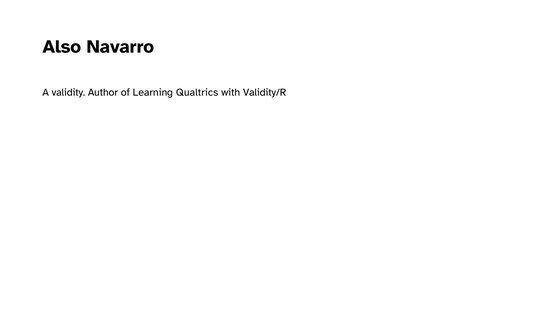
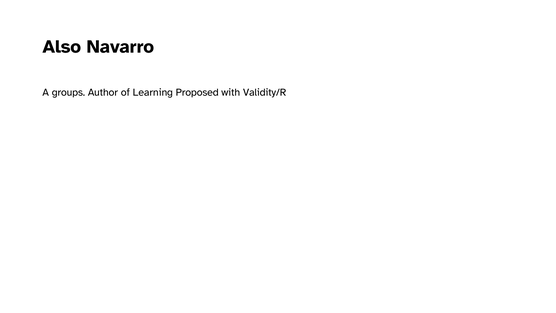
validity: validity -> groups
Qualtrics: Qualtrics -> Proposed
